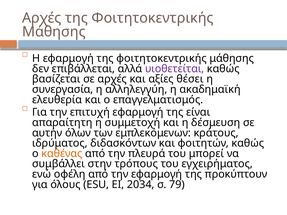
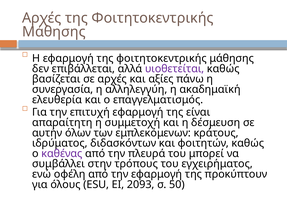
θέσει: θέσει -> πάνω
καθένας colour: orange -> purple
2034: 2034 -> 2093
79: 79 -> 50
